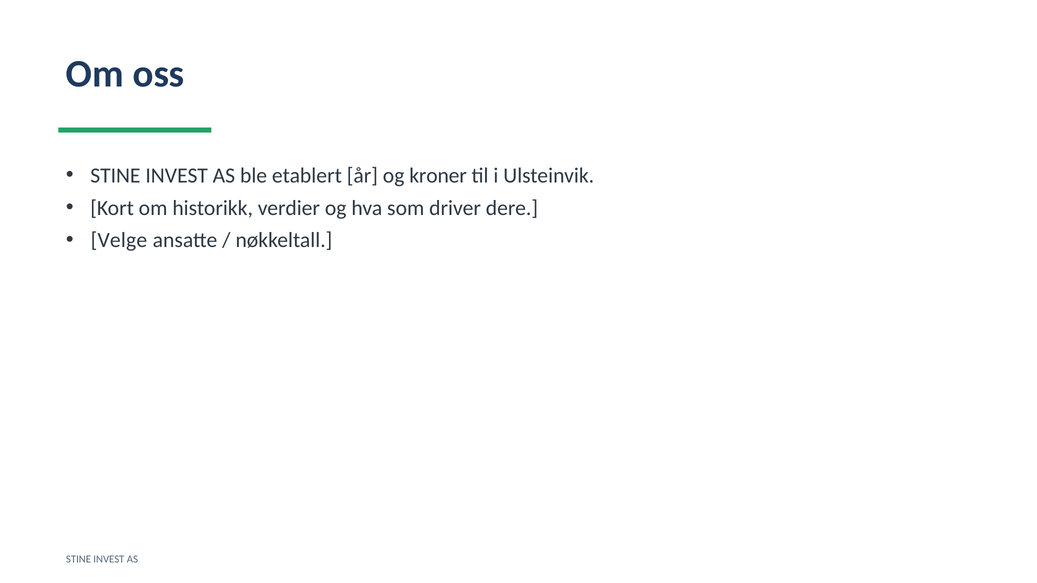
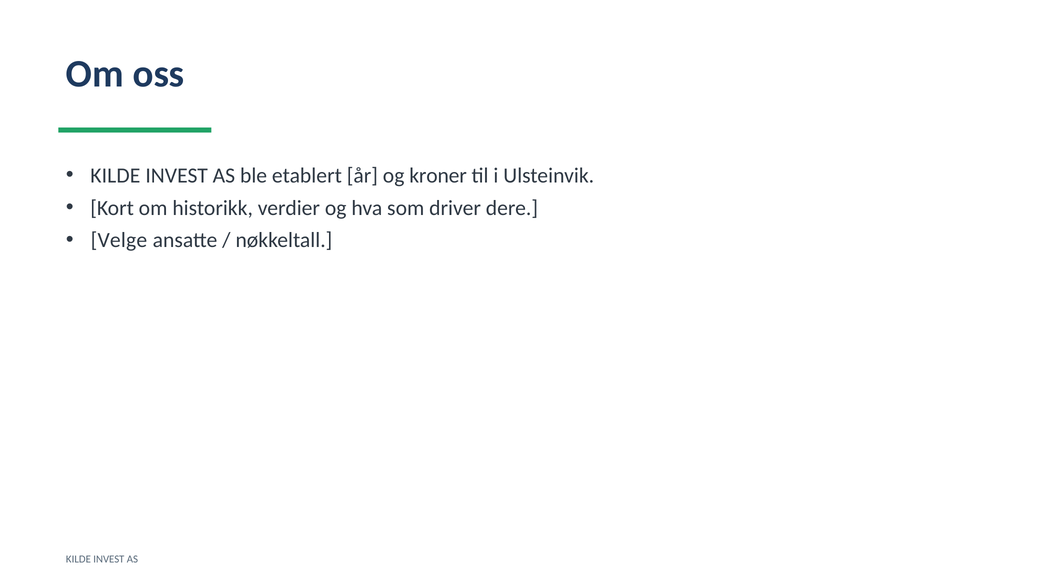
STINE at (115, 176): STINE -> KILDE
STINE at (79, 560): STINE -> KILDE
